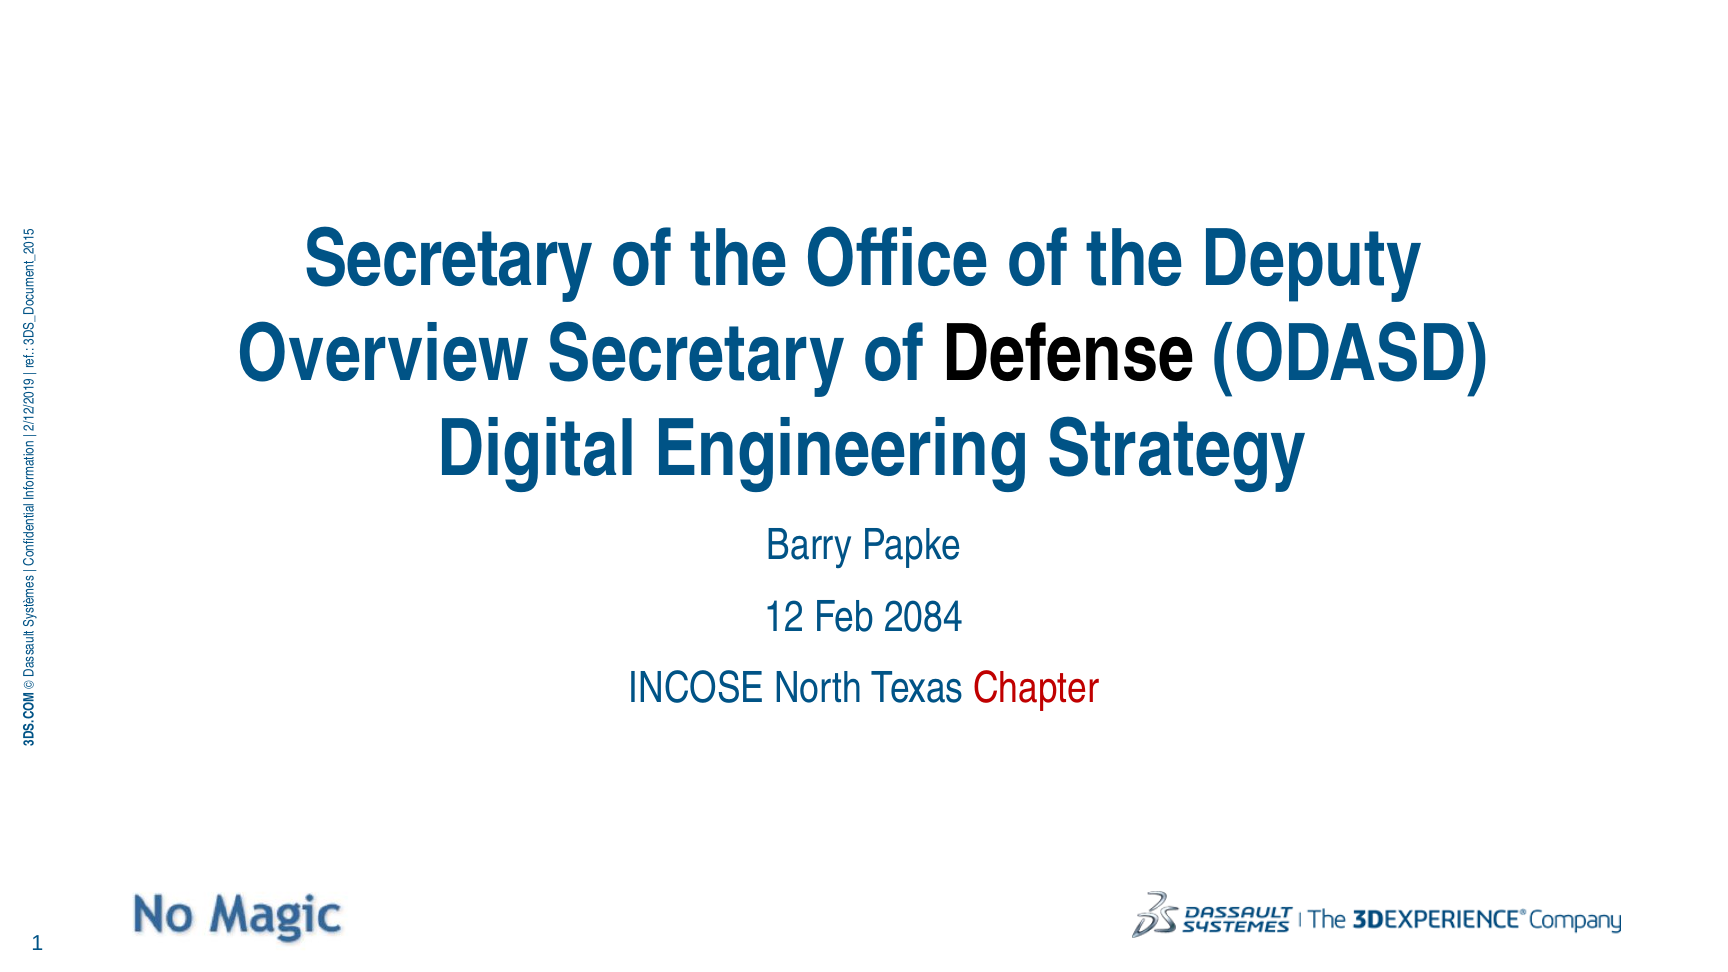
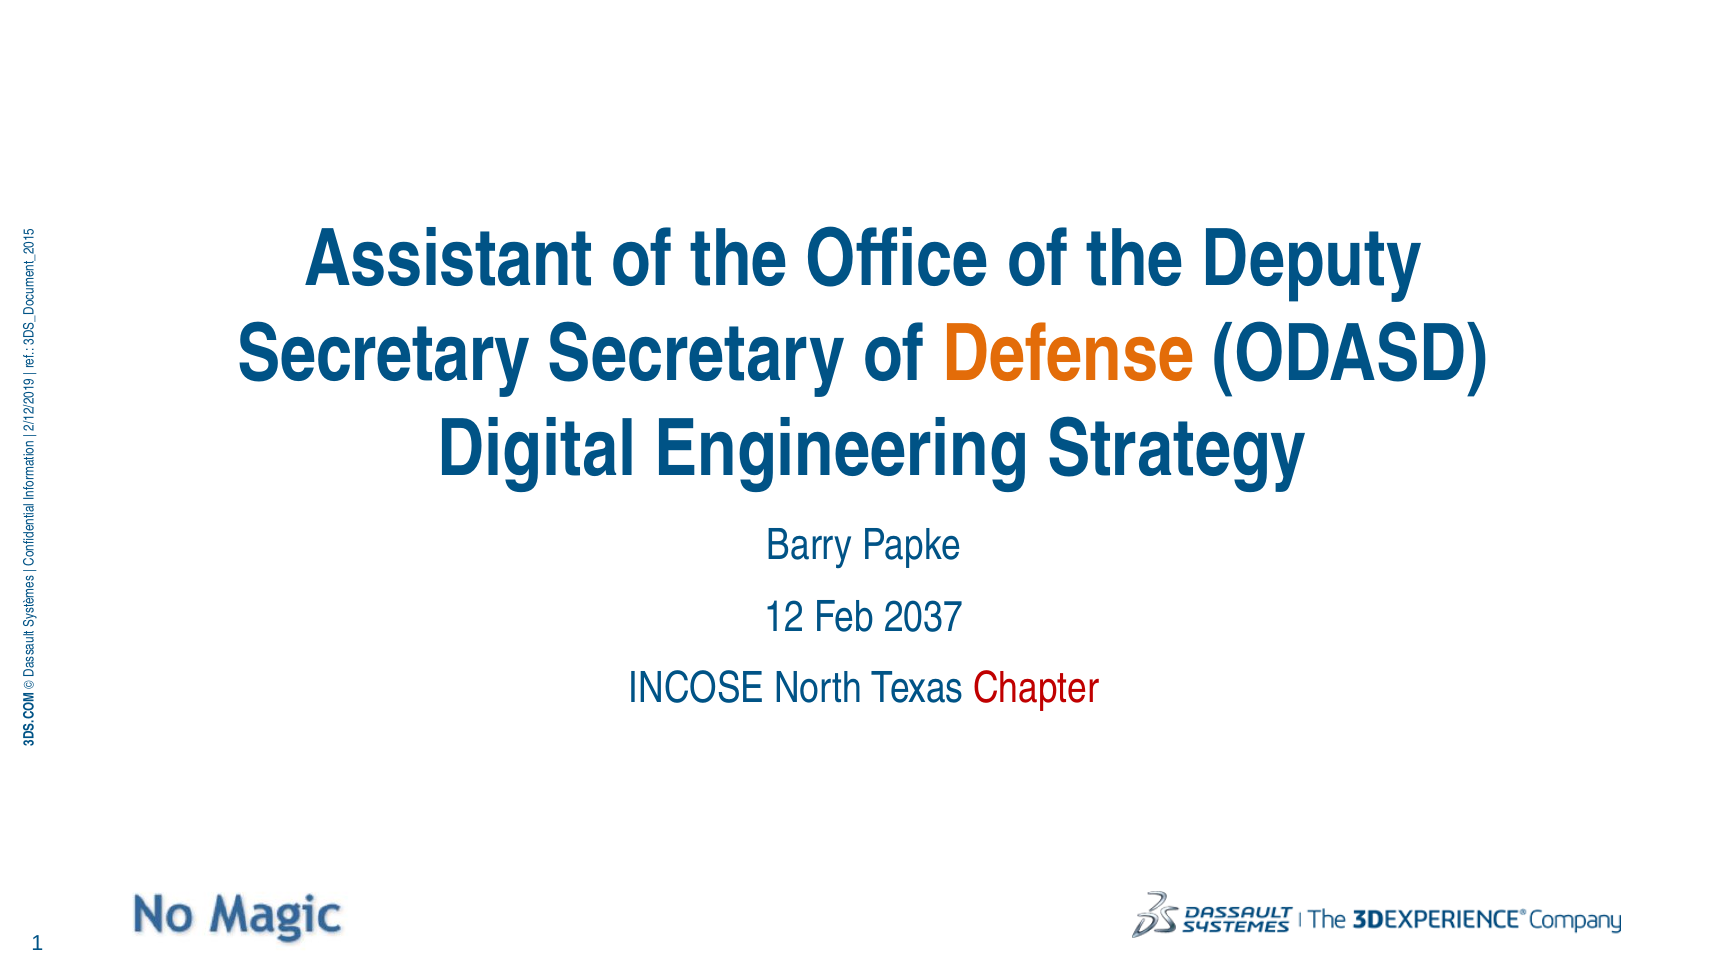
Secretary at (449, 259): Secretary -> Assistant
Overview at (384, 354): Overview -> Secretary
Defense colour: black -> orange
2084: 2084 -> 2037
